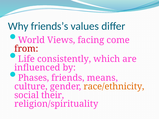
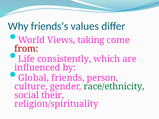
facing: facing -> taking
Phases: Phases -> Global
means: means -> person
race/ethnicity colour: orange -> green
